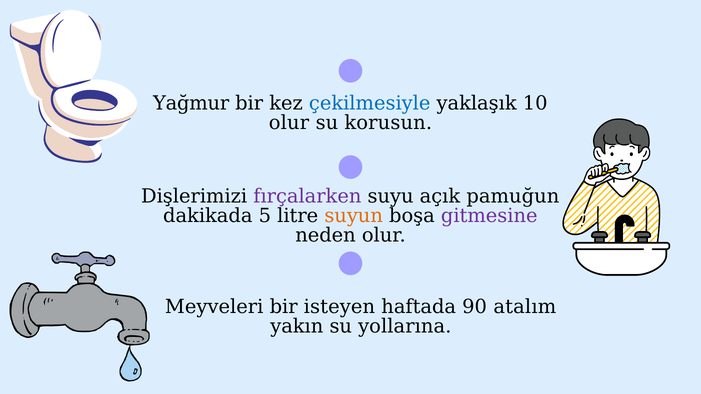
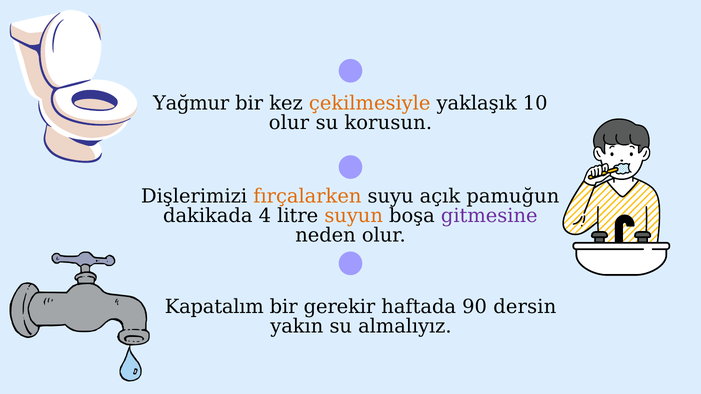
çekilmesiyle colour: blue -> orange
fırçalarken colour: purple -> orange
5: 5 -> 4
Meyveleri: Meyveleri -> Kapatalım
isteyen: isteyen -> gerekir
atalım: atalım -> dersin
yollarına: yollarına -> almalıyız
